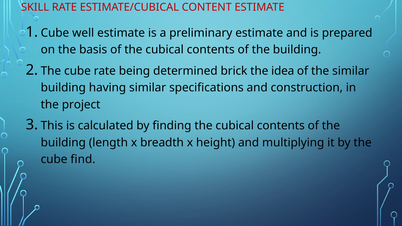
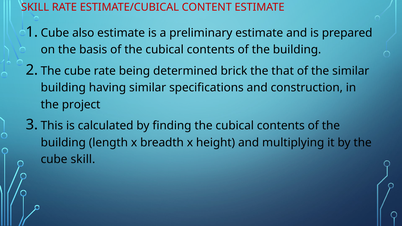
well: well -> also
idea: idea -> that
cube find: find -> skill
